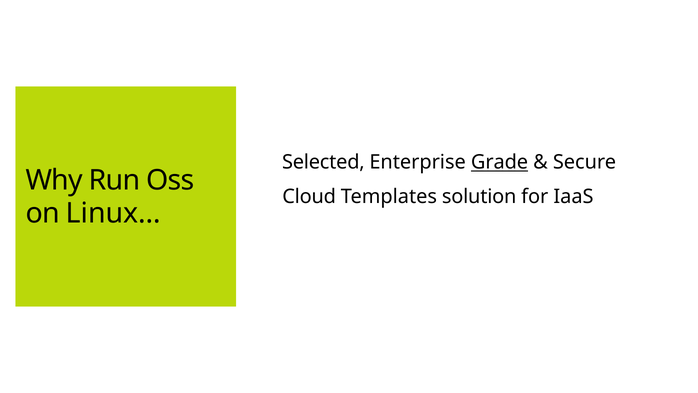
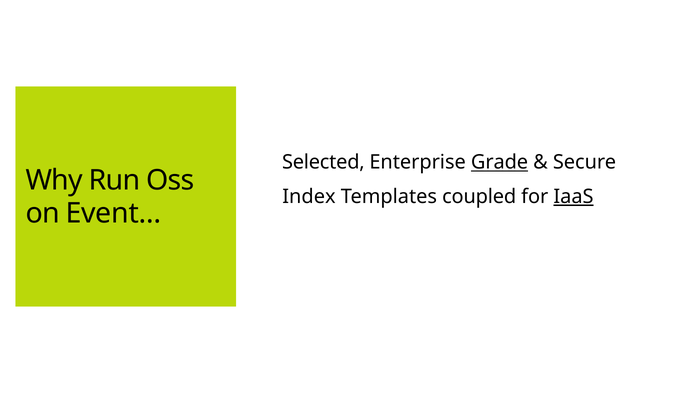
Cloud: Cloud -> Index
solution: solution -> coupled
IaaS underline: none -> present
Linux…: Linux… -> Event…
